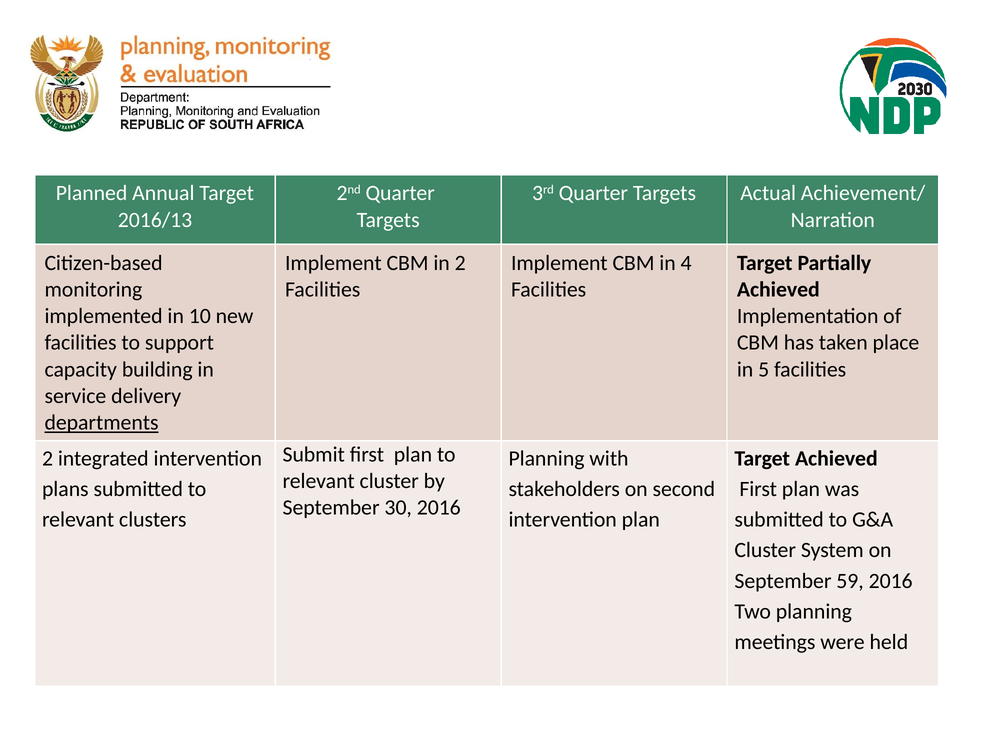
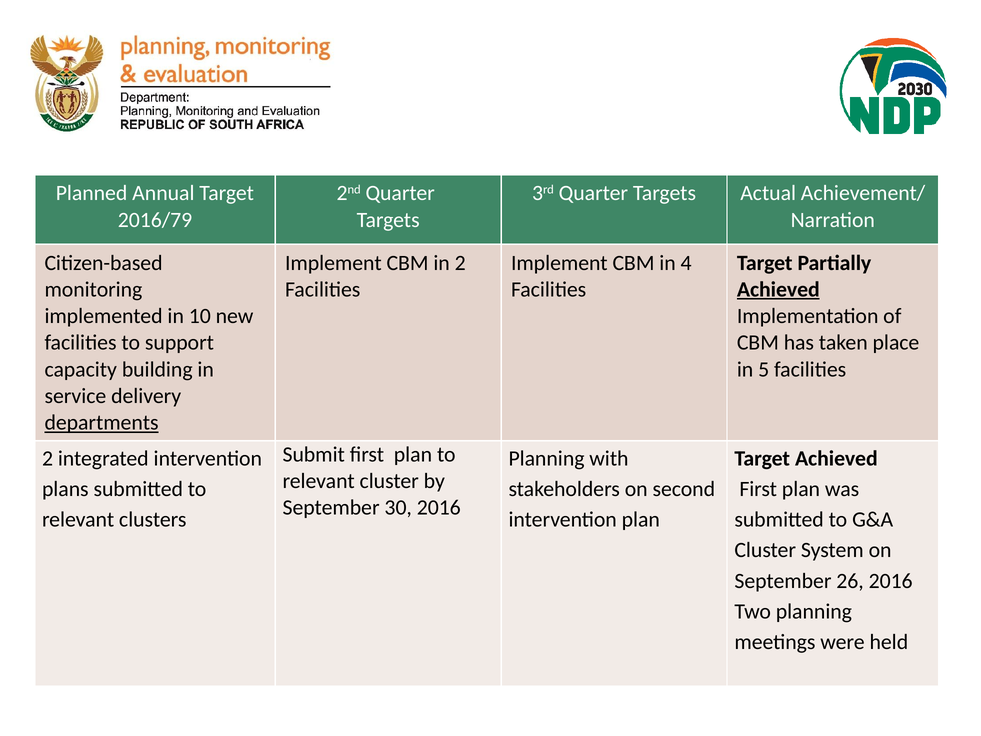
2016/13: 2016/13 -> 2016/79
Achieved at (778, 289) underline: none -> present
59: 59 -> 26
